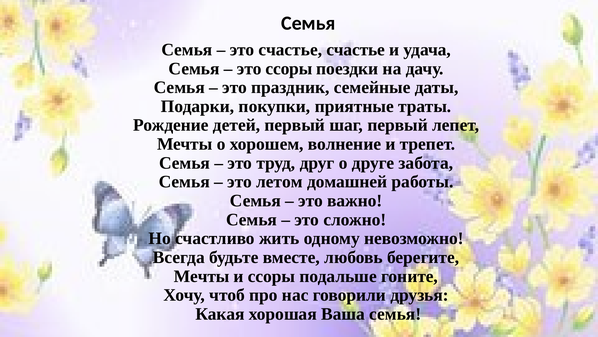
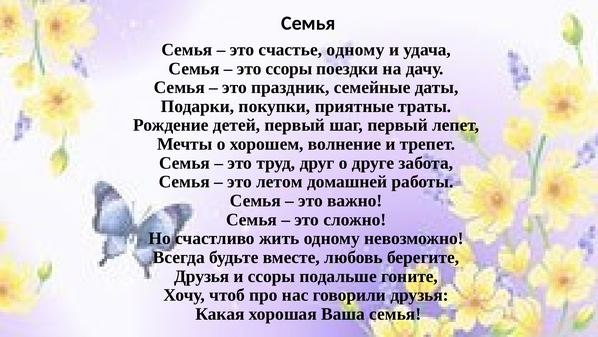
счастье счастье: счастье -> одному
Мечты at (202, 276): Мечты -> Друзья
